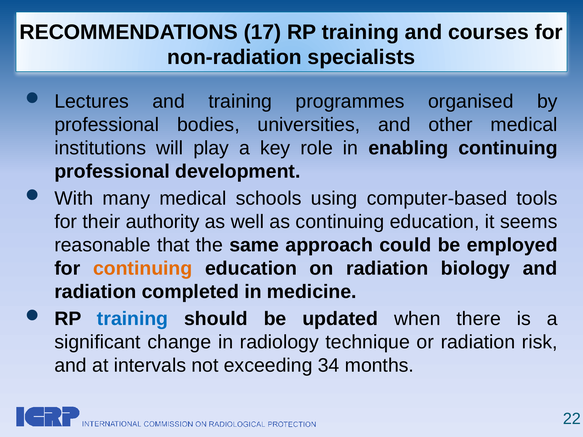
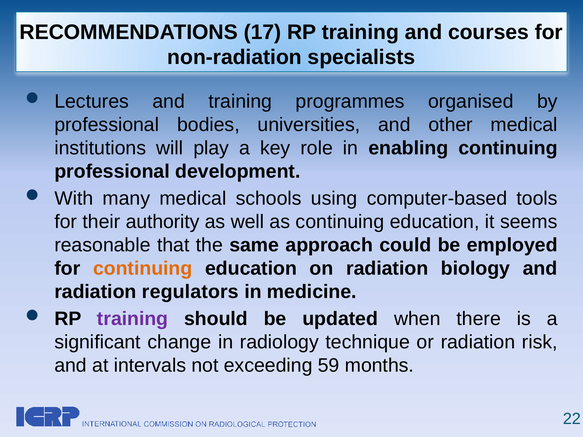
completed: completed -> regulators
training at (133, 319) colour: blue -> purple
34: 34 -> 59
